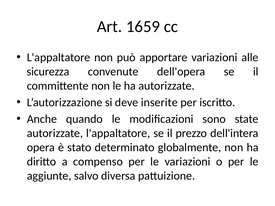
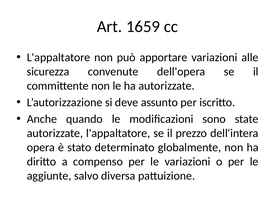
inserite: inserite -> assunto
